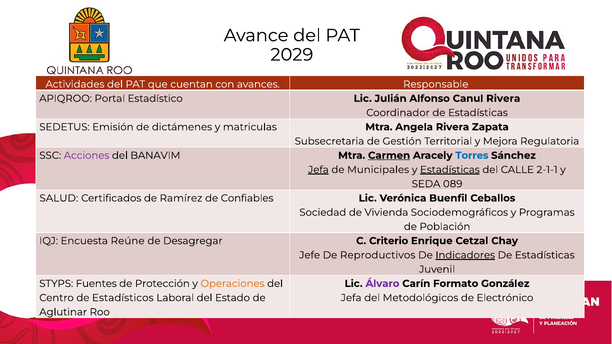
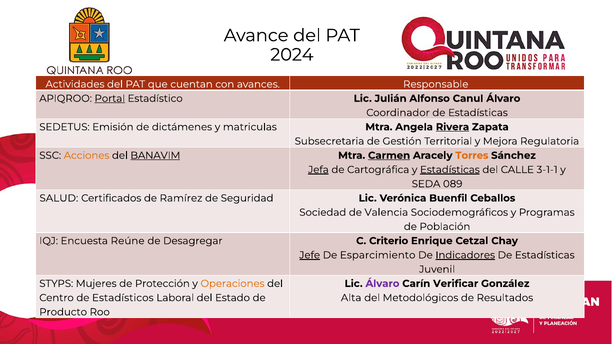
2029: 2029 -> 2024
Portal underline: none -> present
Canul Rivera: Rivera -> Álvaro
Rivera at (452, 127) underline: none -> present
Acciones colour: purple -> orange
BANAVIM underline: none -> present
Torres colour: blue -> orange
Municipales: Municipales -> Cartográfica
2-1-1: 2-1-1 -> 3-1-1
Confiables: Confiables -> Seguridad
Vivienda: Vivienda -> Valencia
Jefe underline: none -> present
Reproductivos: Reproductivos -> Esparcimiento
Fuentes: Fuentes -> Mujeres
Formato: Formato -> Verificar
Jefa at (351, 298): Jefa -> Alta
Electrónico: Electrónico -> Resultados
Aglutinar: Aglutinar -> Producto
